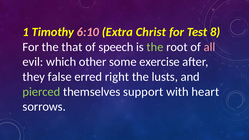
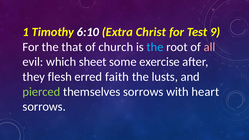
6:10 colour: pink -> white
8: 8 -> 9
speech: speech -> church
the at (155, 47) colour: light green -> light blue
other: other -> sheet
false: false -> flesh
right: right -> faith
themselves support: support -> sorrows
